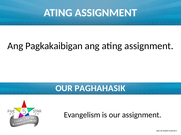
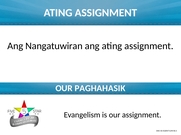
Pagkakaibigan: Pagkakaibigan -> Nangatuwiran
